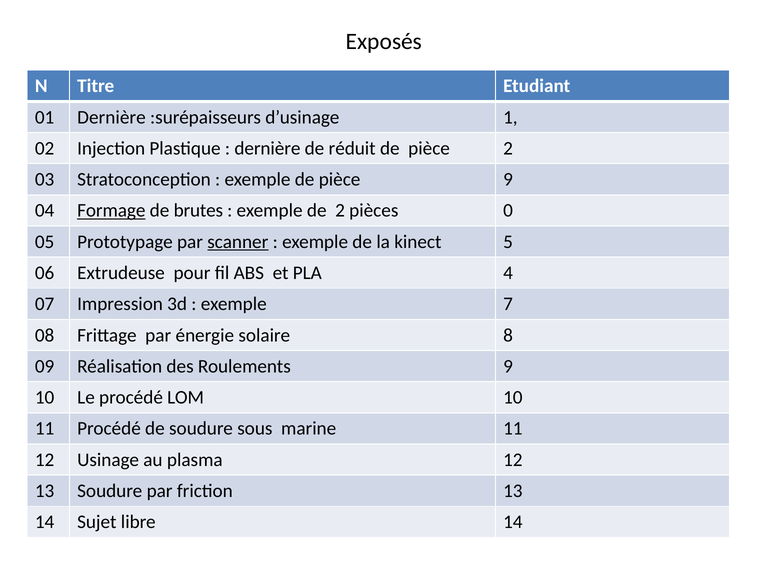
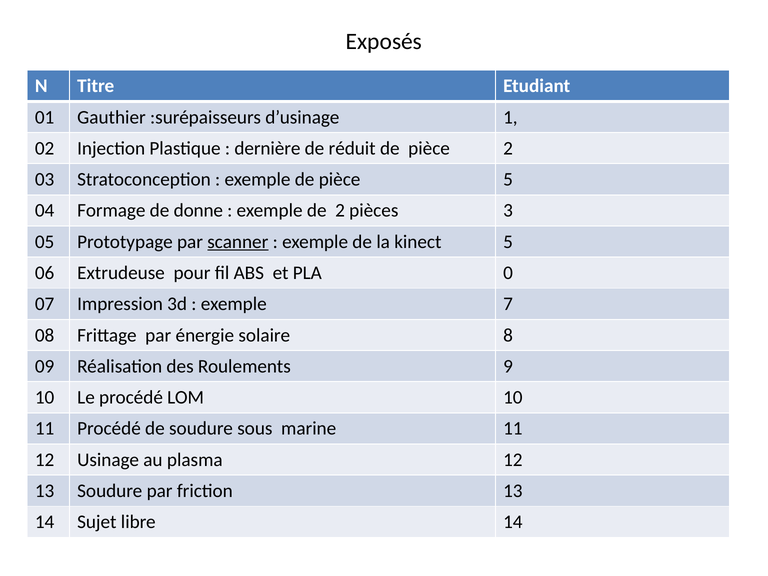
01 Dernière: Dernière -> Gauthier
pièce 9: 9 -> 5
Formage underline: present -> none
brutes: brutes -> donne
0: 0 -> 3
4: 4 -> 0
